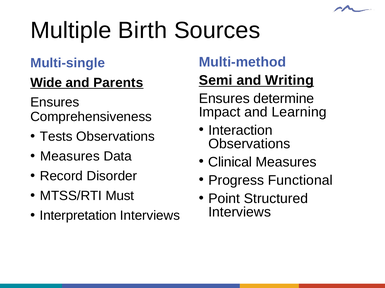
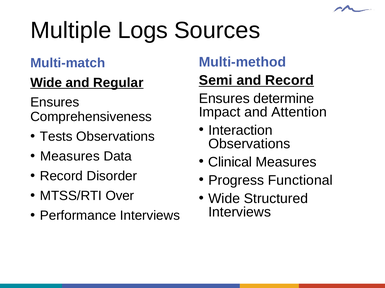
Birth: Birth -> Logs
Multi-single: Multi-single -> Multi-match
and Writing: Writing -> Record
Parents: Parents -> Regular
Learning: Learning -> Attention
Must: Must -> Over
Point at (224, 199): Point -> Wide
Interpretation: Interpretation -> Performance
